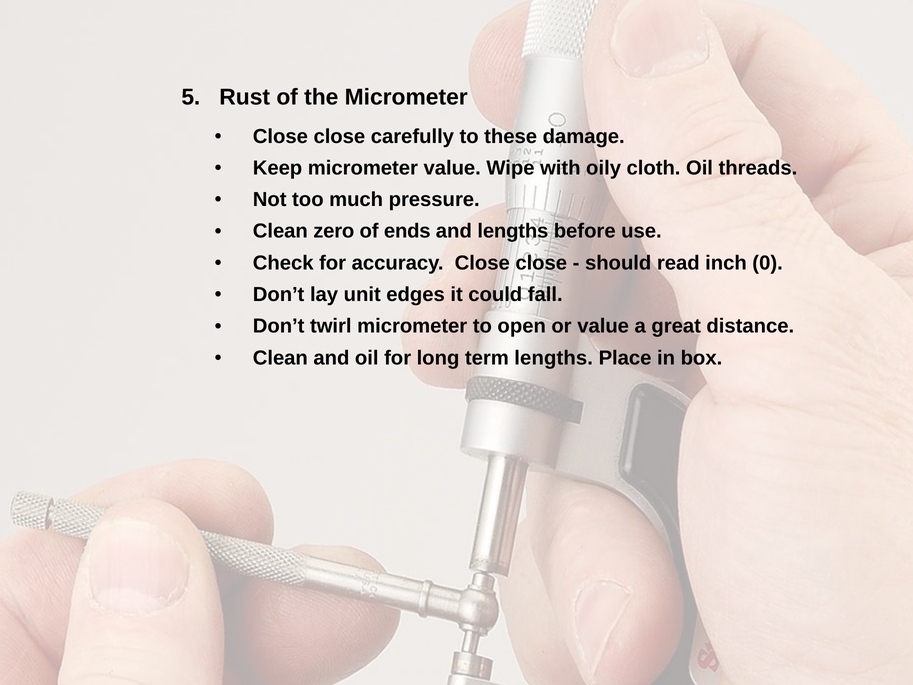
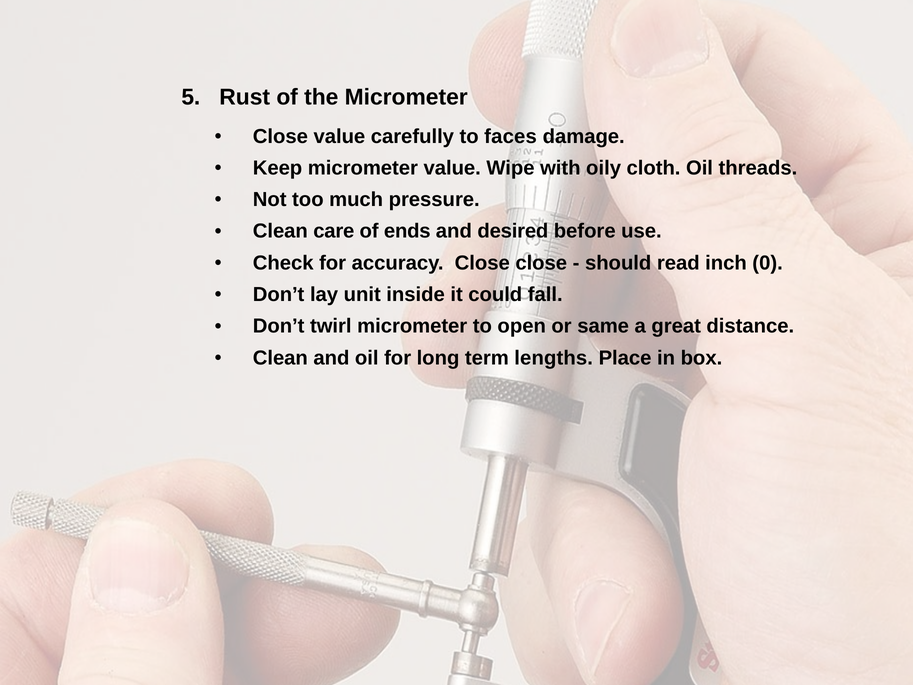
close at (339, 136): close -> value
these: these -> faces
zero: zero -> care
and lengths: lengths -> desired
edges: edges -> inside
or value: value -> same
